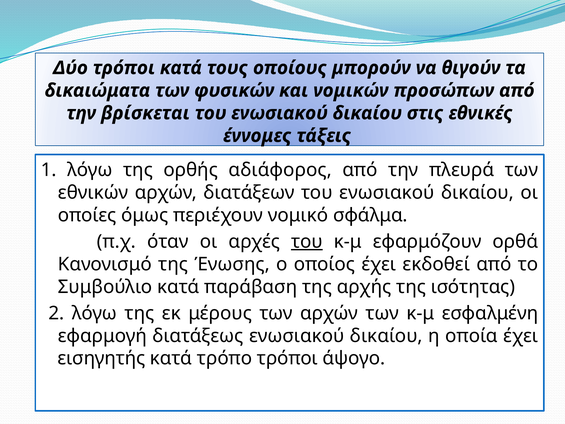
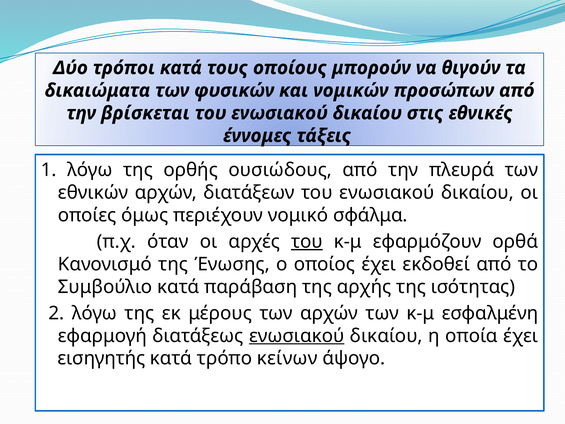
αδιάφορος: αδιάφορος -> ουσιώδους
ενωσιακού at (297, 336) underline: none -> present
τρόπο τρόποι: τρόποι -> κείνων
